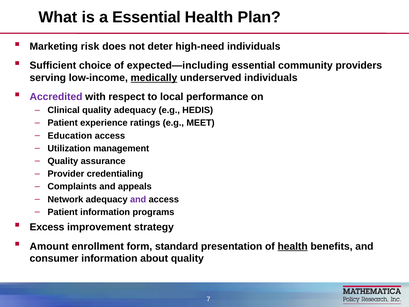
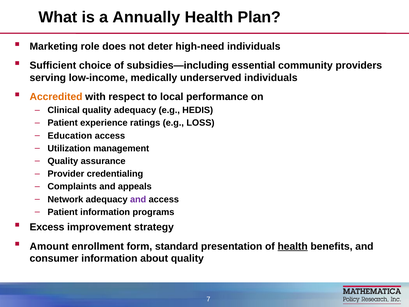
a Essential: Essential -> Annually
risk: risk -> role
expected—including: expected—including -> subsidies—including
medically underline: present -> none
Accredited colour: purple -> orange
MEET: MEET -> LOSS
